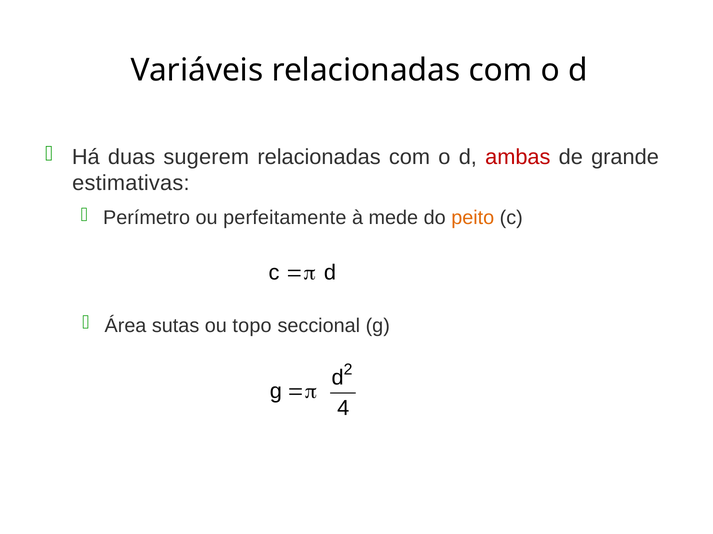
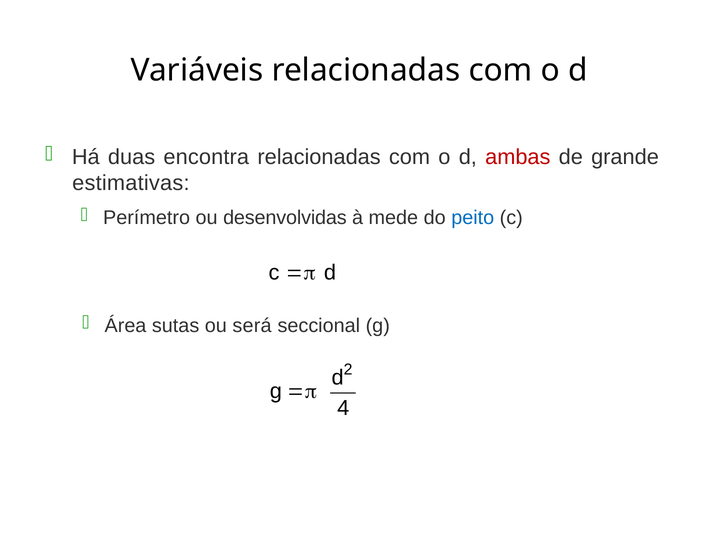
sugerem: sugerem -> encontra
perfeitamente: perfeitamente -> desenvolvidas
peito colour: orange -> blue
topo: topo -> será
